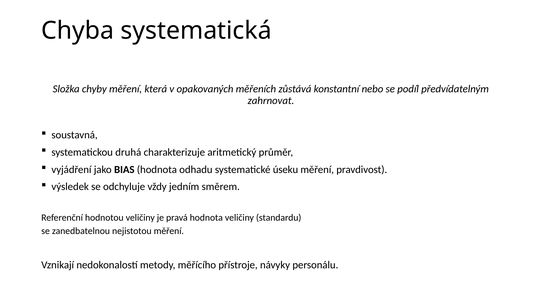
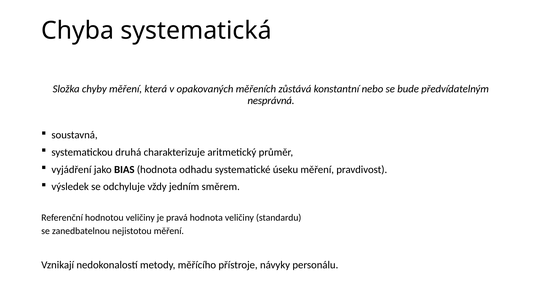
podíl: podíl -> bude
zahrnovat: zahrnovat -> nesprávná
